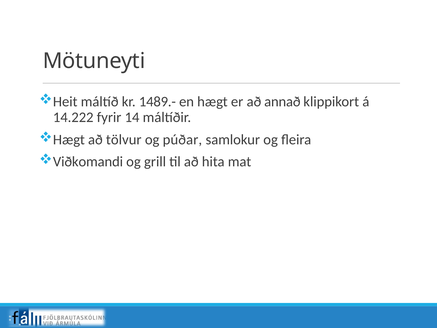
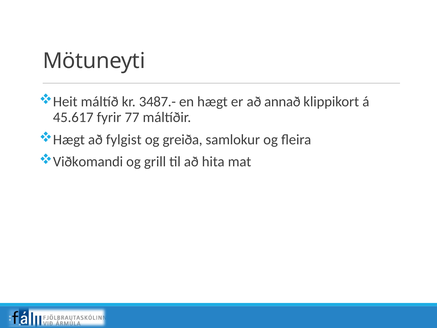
1489.-: 1489.- -> 3487.-
14.222: 14.222 -> 45.617
14: 14 -> 77
tölvur: tölvur -> fylgist
púðar: púðar -> greiða
